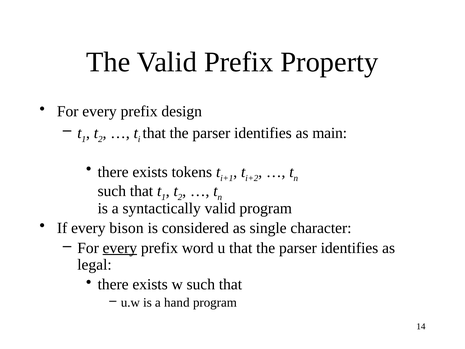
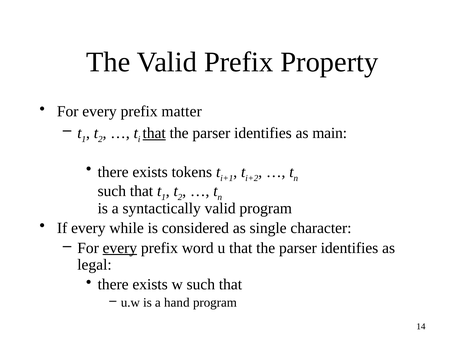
design: design -> matter
that at (154, 133) underline: none -> present
bison: bison -> while
